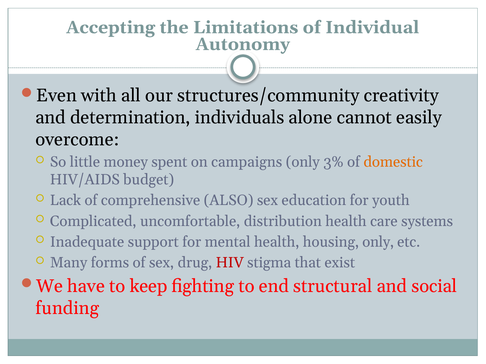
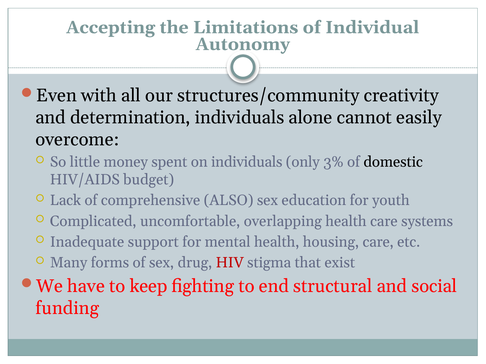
on campaigns: campaigns -> individuals
domestic colour: orange -> black
distribution: distribution -> overlapping
housing only: only -> care
